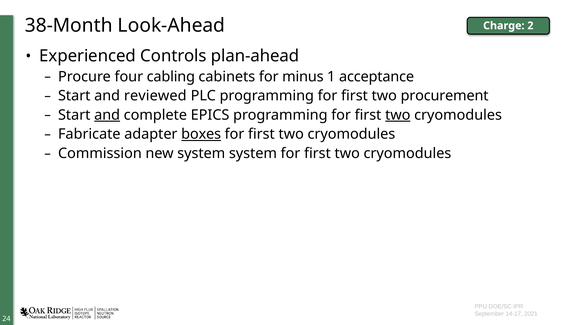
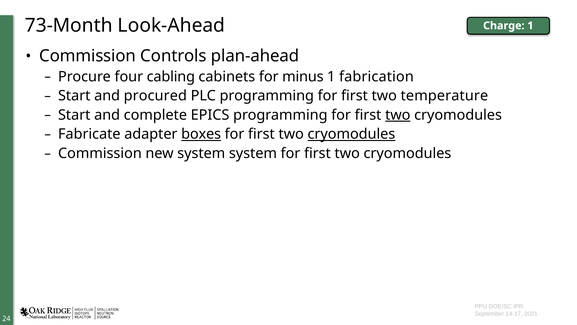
38-Month: 38-Month -> 73-Month
Charge 2: 2 -> 1
Experienced at (88, 56): Experienced -> Commission
acceptance: acceptance -> fabrication
reviewed: reviewed -> procured
procurement: procurement -> temperature
and at (107, 115) underline: present -> none
cryomodules at (351, 134) underline: none -> present
